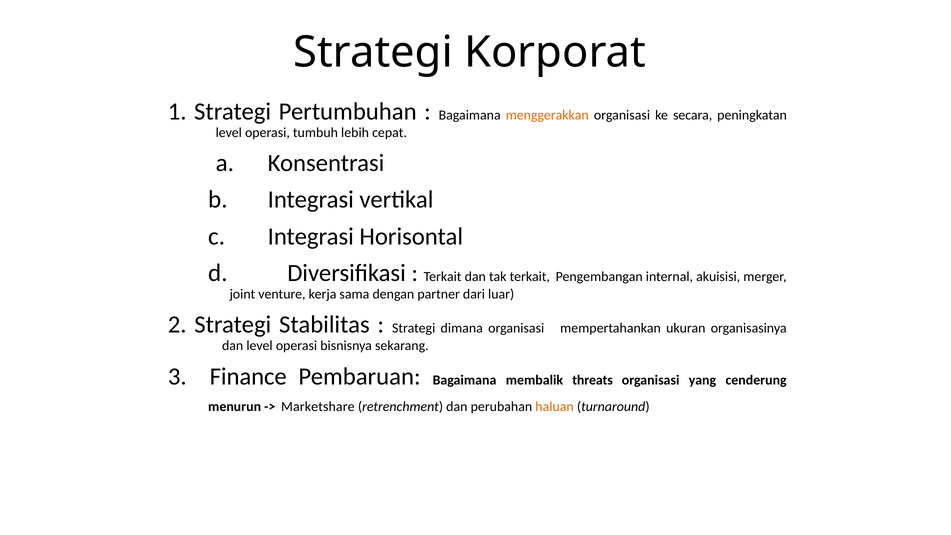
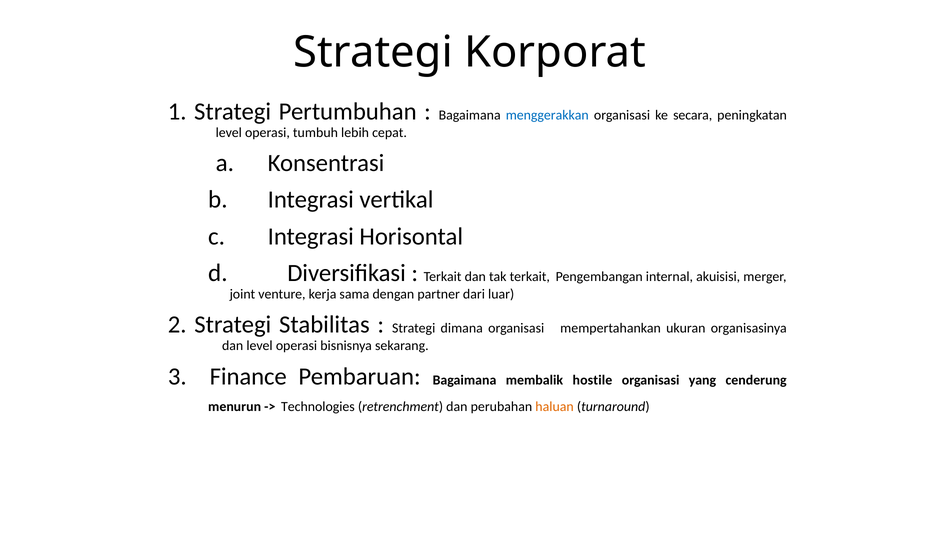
menggerakkan colour: orange -> blue
threats: threats -> hostile
Marketshare: Marketshare -> Technologies
